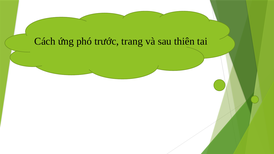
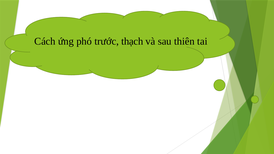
trang: trang -> thạch
